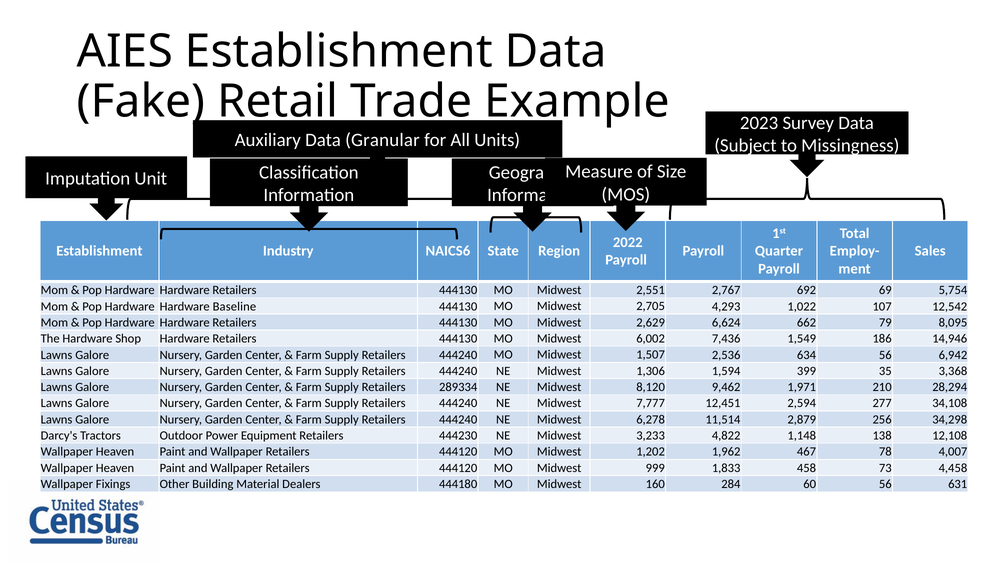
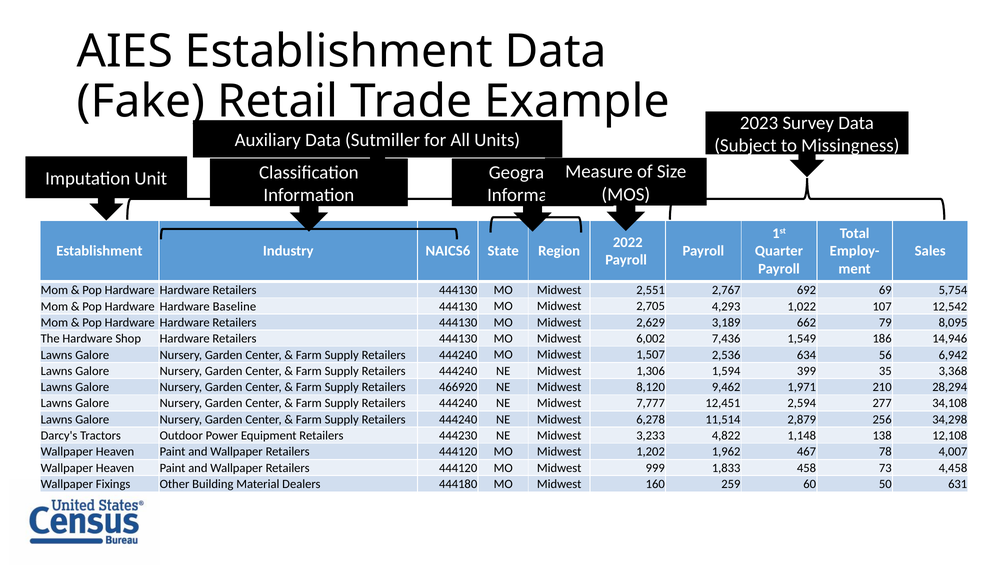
Granular: Granular -> Sutmiller
6,624: 6,624 -> 3,189
289334: 289334 -> 466920
284: 284 -> 259
60 56: 56 -> 50
